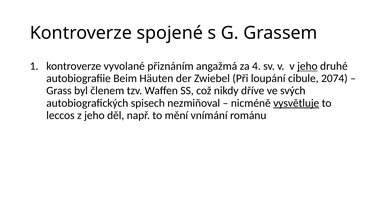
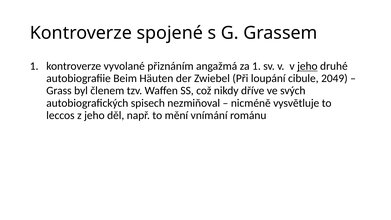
za 4: 4 -> 1
2074: 2074 -> 2049
vysvětluje underline: present -> none
